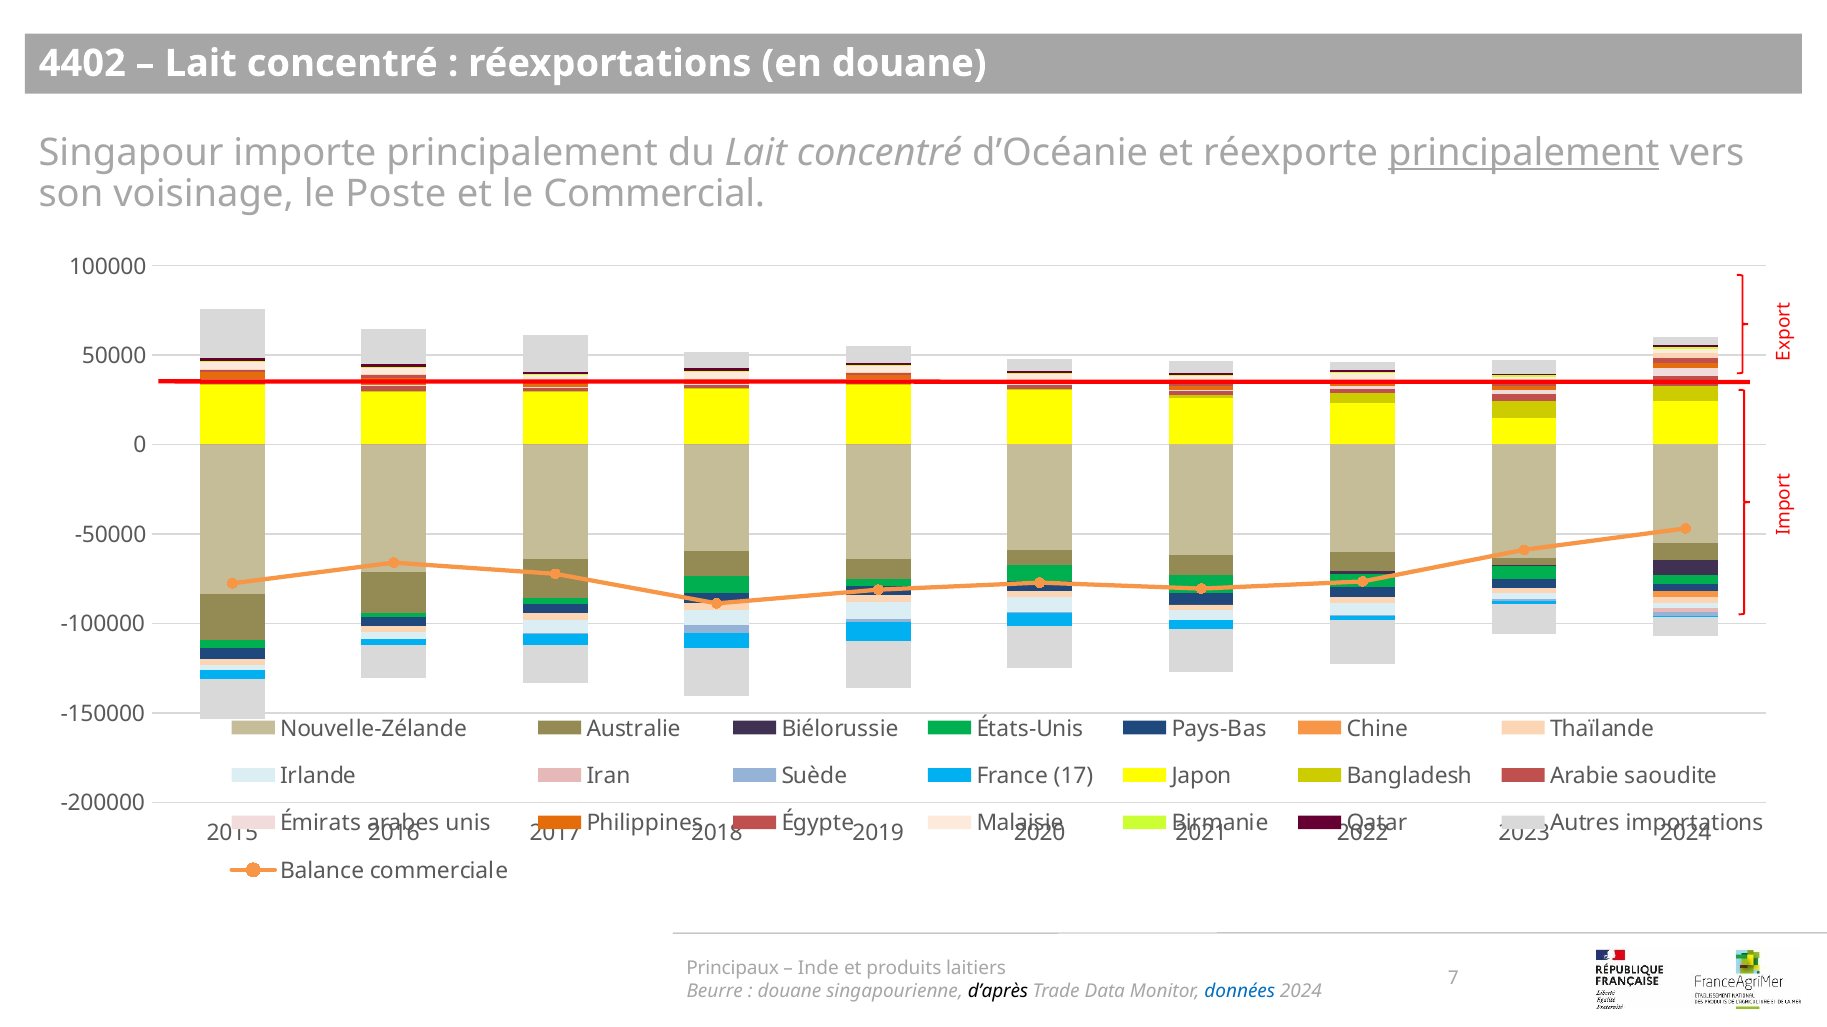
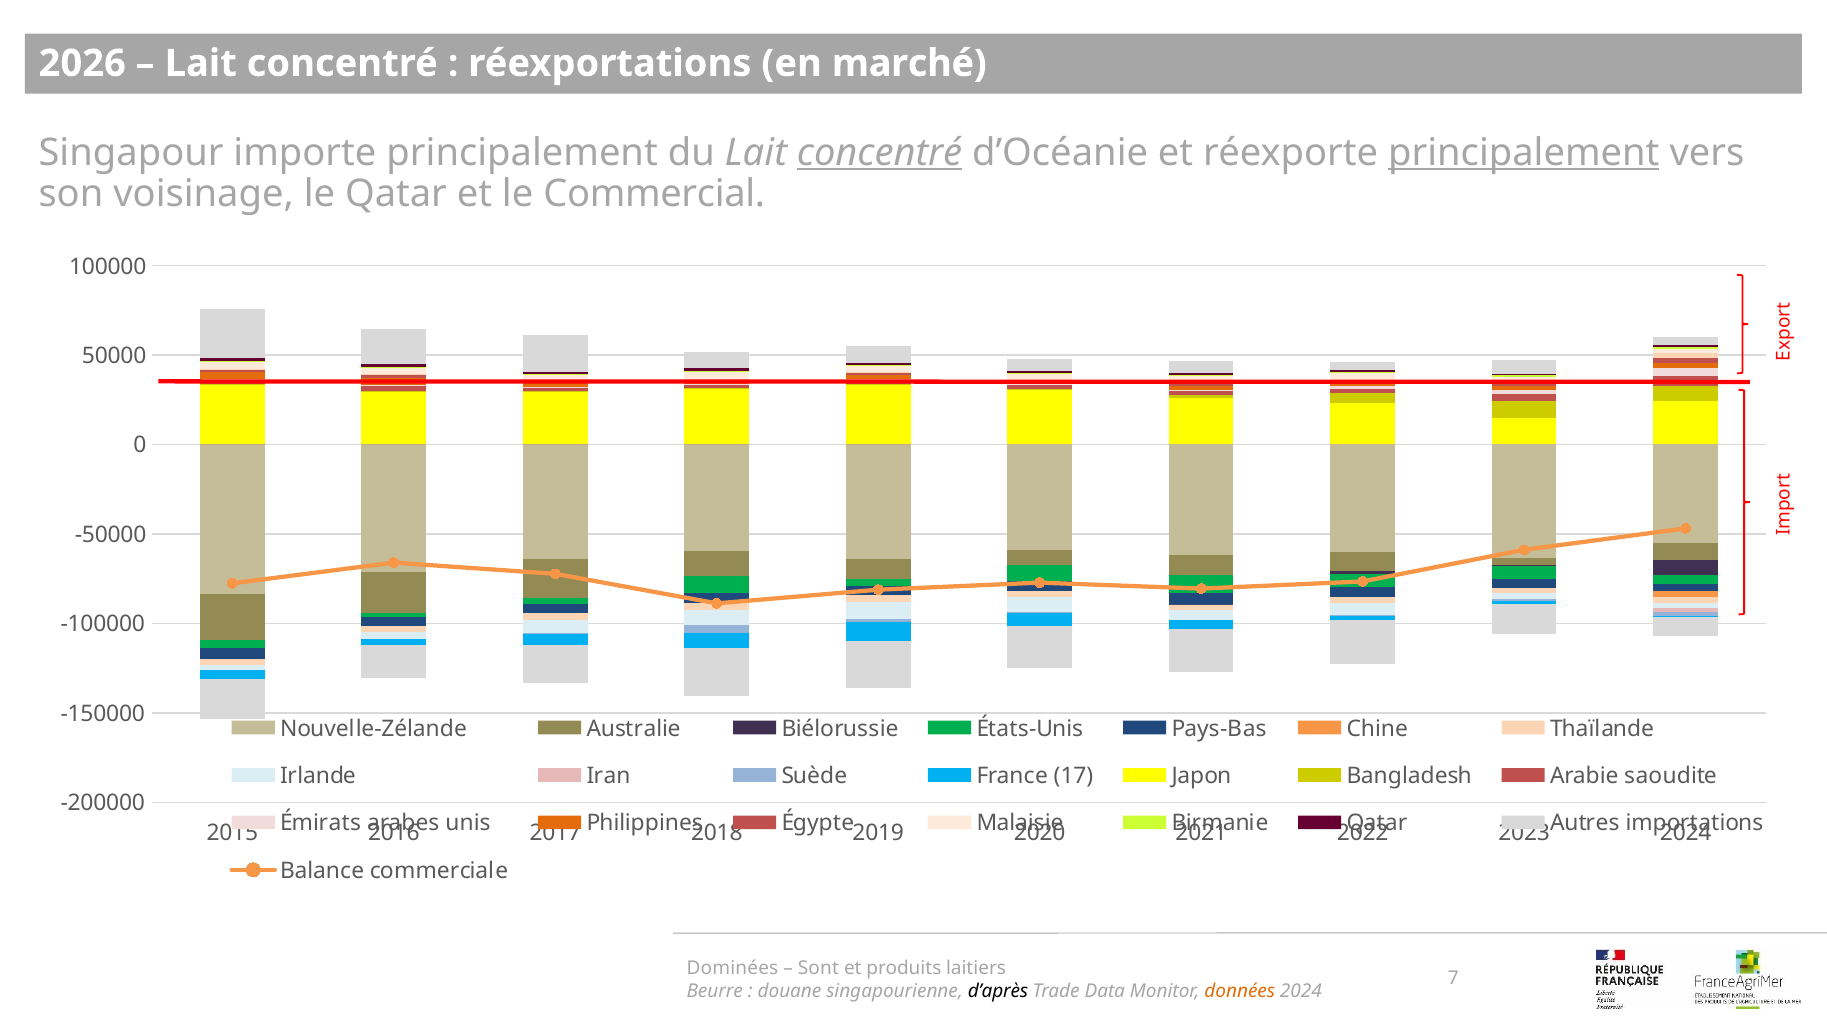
4402: 4402 -> 2026
en douane: douane -> marché
concentré at (880, 153) underline: none -> present
le Poste: Poste -> Qatar
Principaux: Principaux -> Dominées
Inde: Inde -> Sont
données colour: blue -> orange
